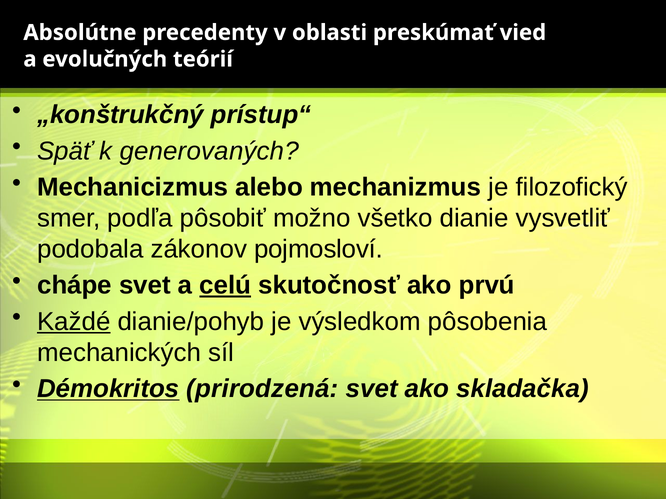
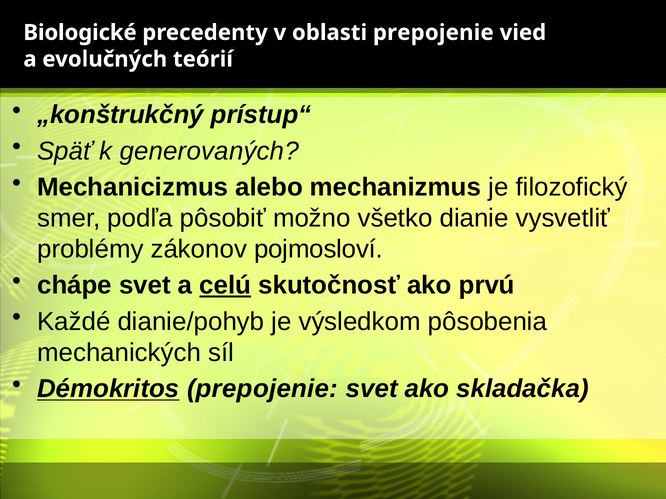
Absolútne: Absolútne -> Biologické
oblasti preskúmať: preskúmať -> prepojenie
podobala: podobala -> problémy
Každé underline: present -> none
Démokritos prirodzená: prirodzená -> prepojenie
